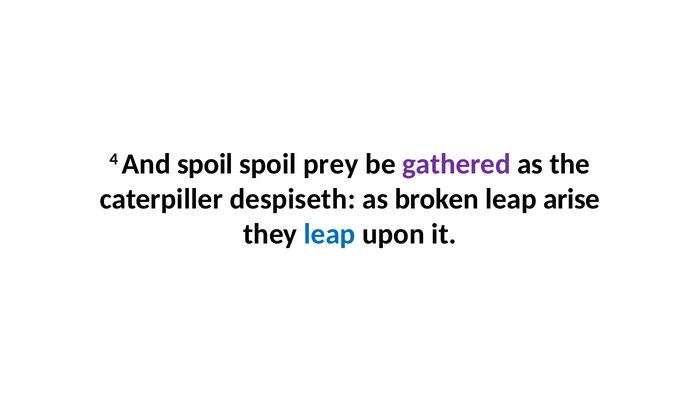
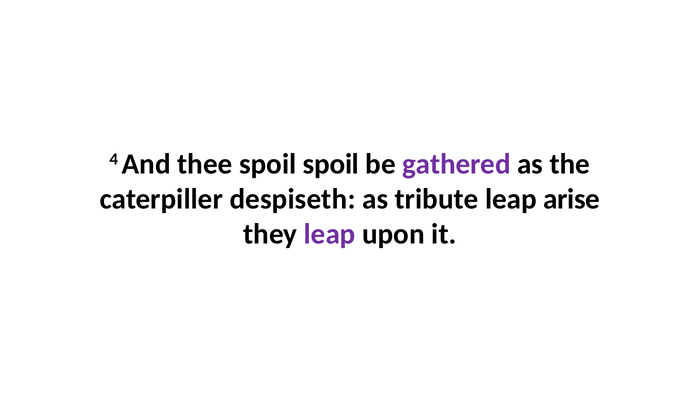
And spoil: spoil -> thee
spoil prey: prey -> spoil
broken: broken -> tribute
leap at (330, 234) colour: blue -> purple
